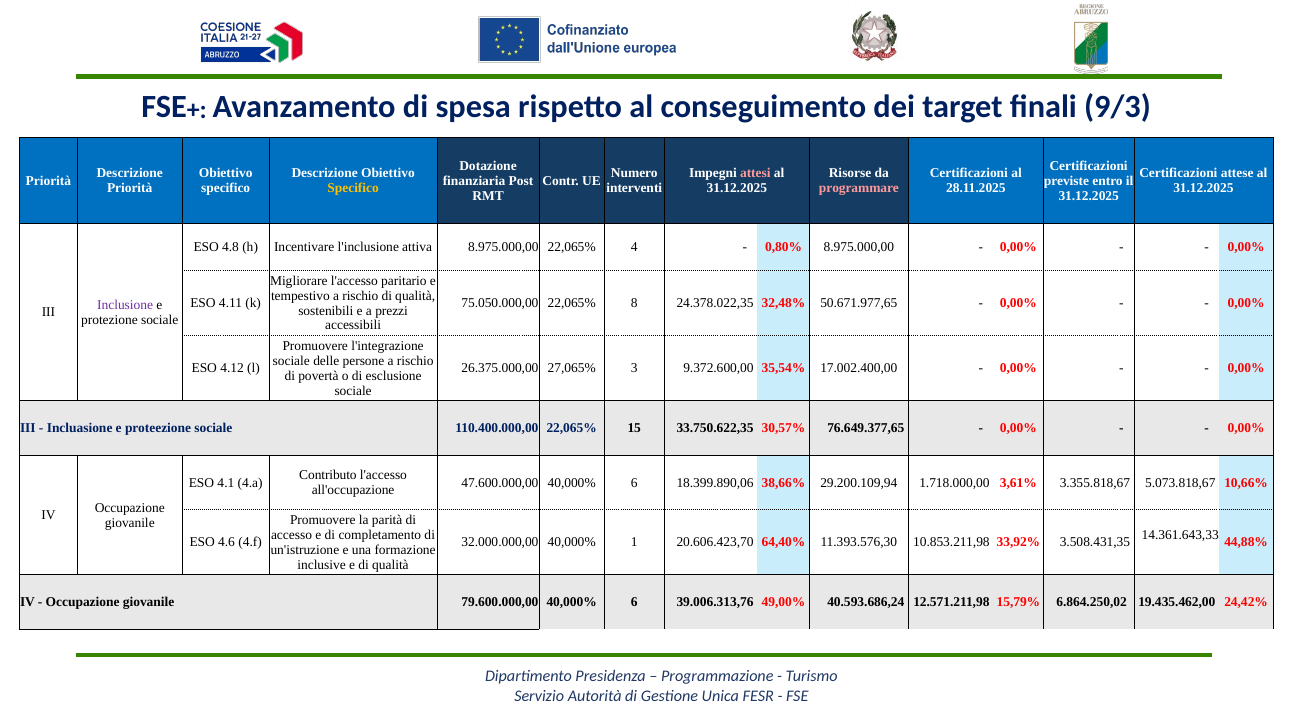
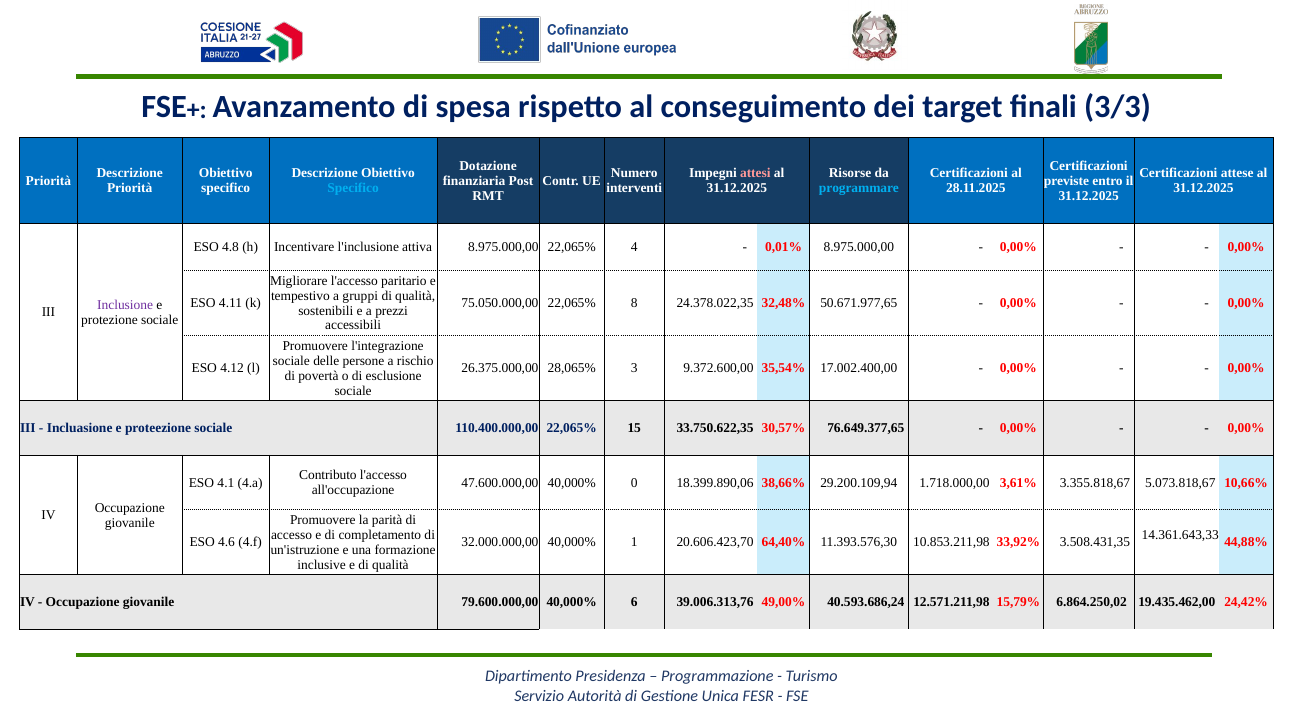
9/3: 9/3 -> 3/3
Specifico at (353, 188) colour: yellow -> light blue
programmare colour: pink -> light blue
0,80%: 0,80% -> 0,01%
tempestivo a rischio: rischio -> gruppi
27,065%: 27,065% -> 28,065%
47.600.000,00 40,000% 6: 6 -> 0
